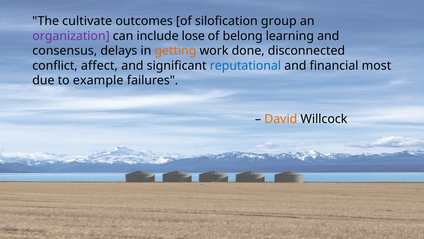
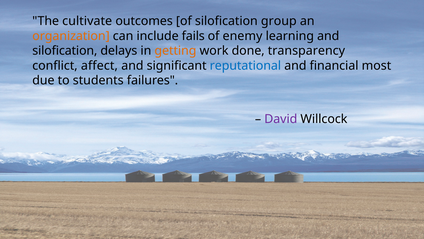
organization colour: purple -> orange
lose: lose -> fails
belong: belong -> enemy
consensus at (65, 51): consensus -> silofication
disconnected: disconnected -> transparency
example: example -> students
David colour: orange -> purple
